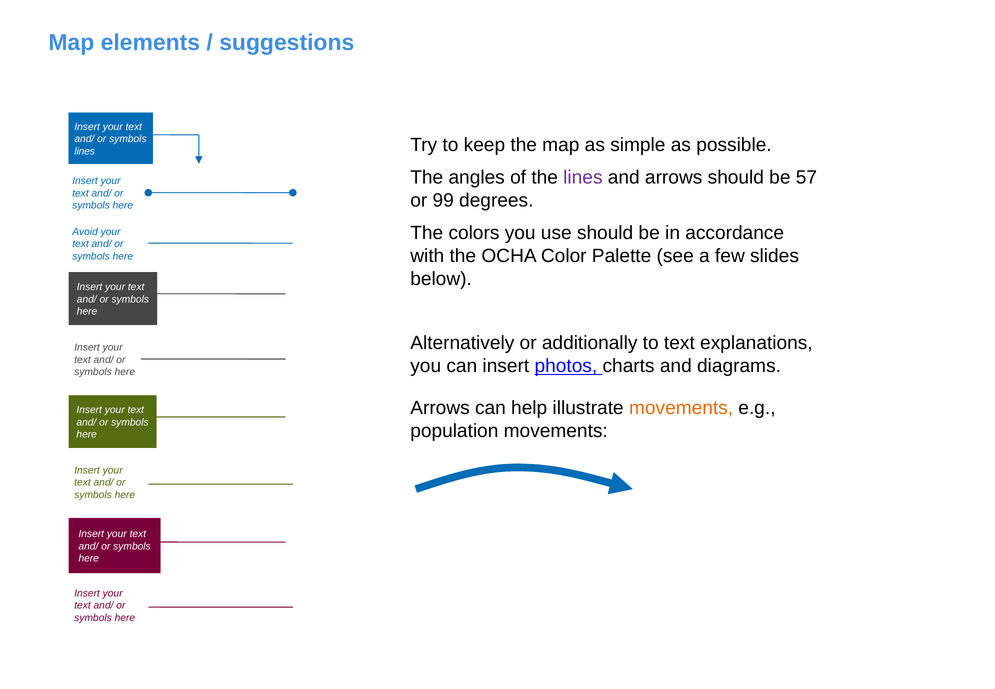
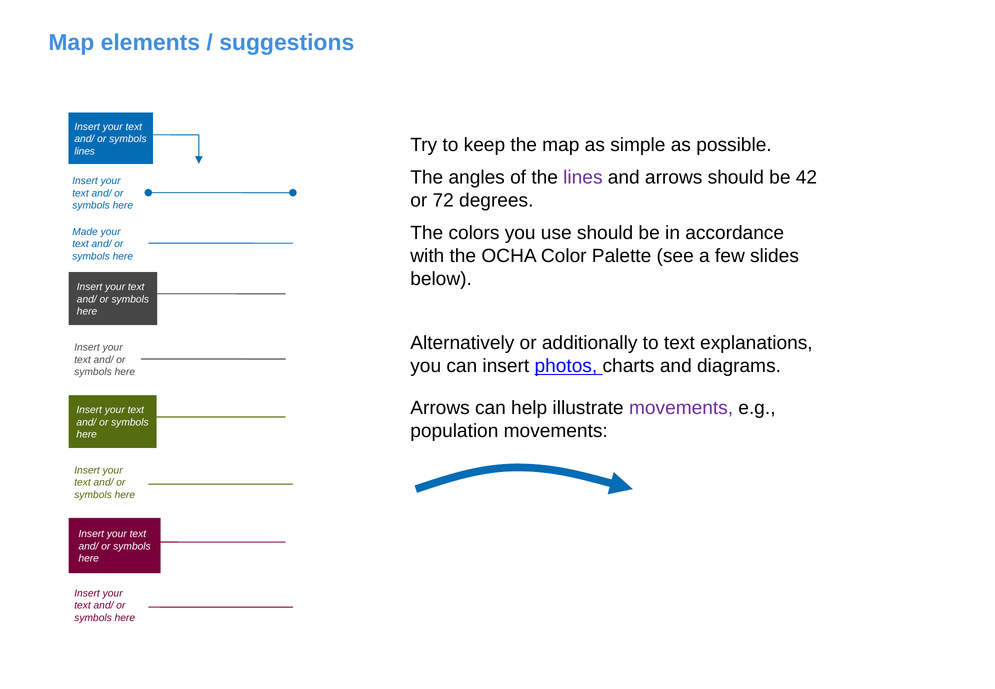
57: 57 -> 42
99: 99 -> 72
Avoid: Avoid -> Made
movements at (681, 408) colour: orange -> purple
